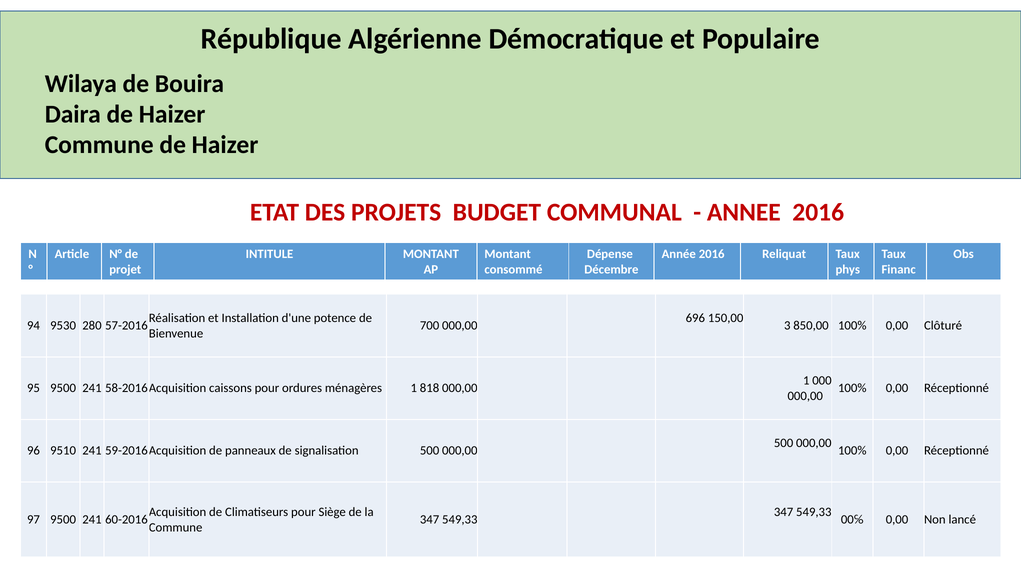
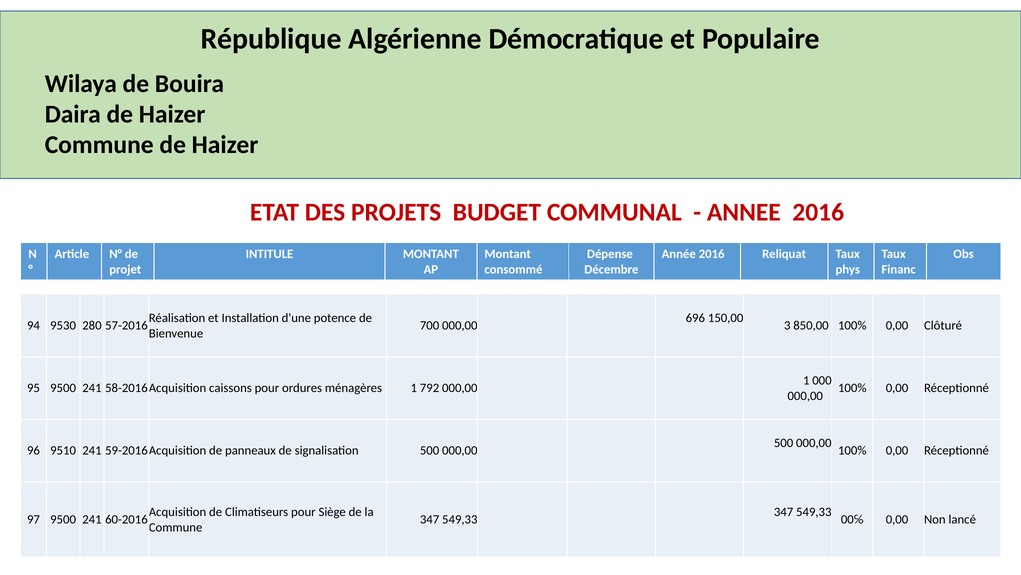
818: 818 -> 792
